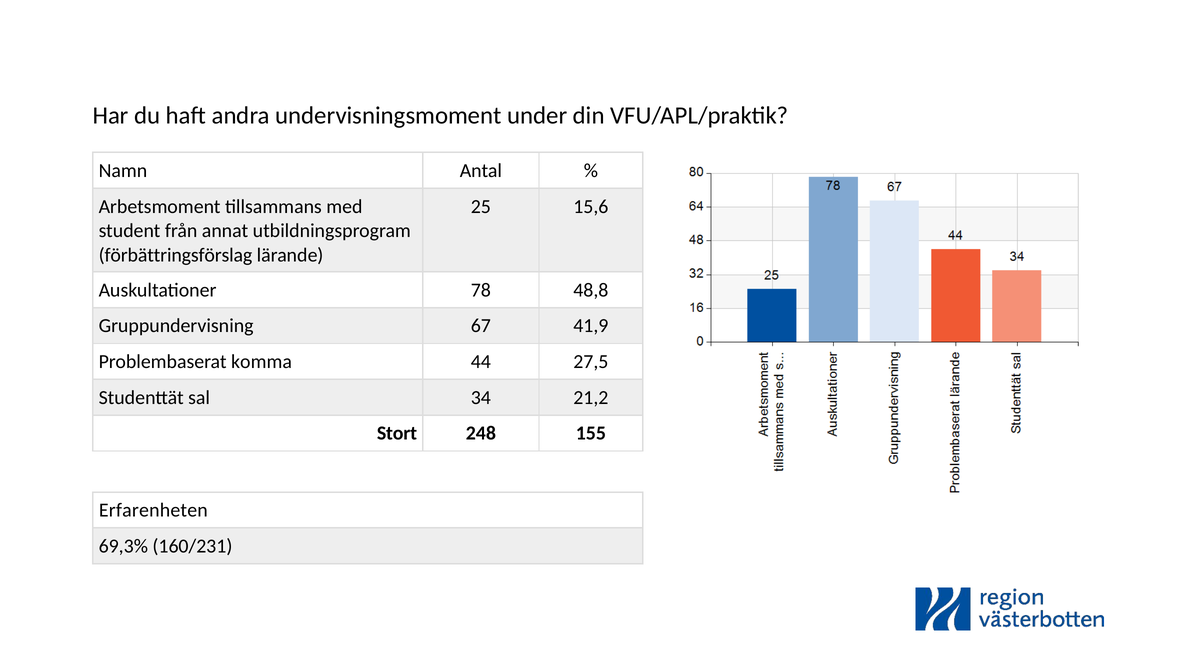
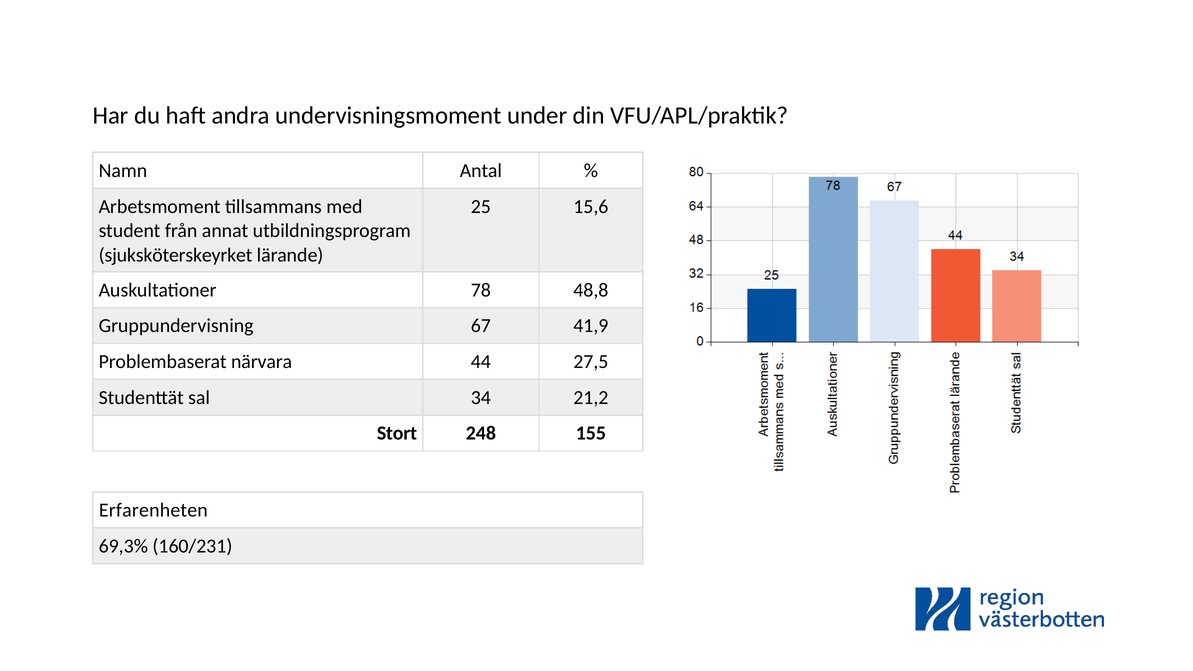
förbättringsförslag: förbättringsförslag -> sjuksköterskeyrket
komma: komma -> närvara
